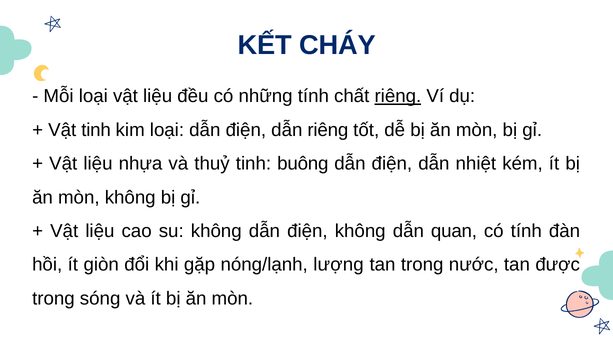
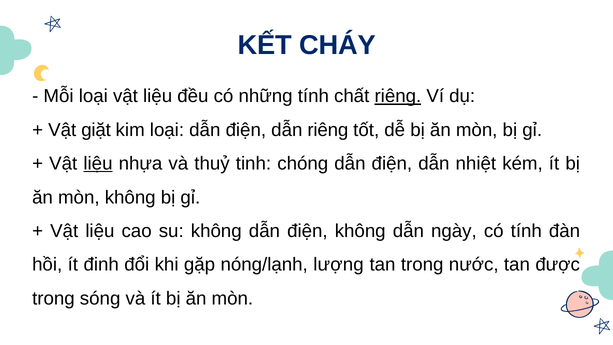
Vật tinh: tinh -> giặt
liệu at (98, 164) underline: none -> present
buông: buông -> chóng
quan: quan -> ngày
giòn: giòn -> đinh
